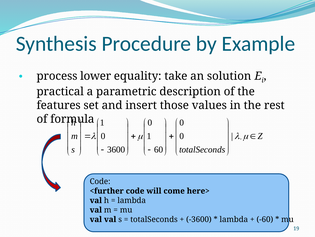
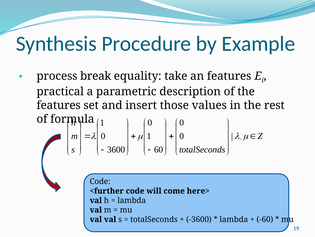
lower: lower -> break
an solution: solution -> features
